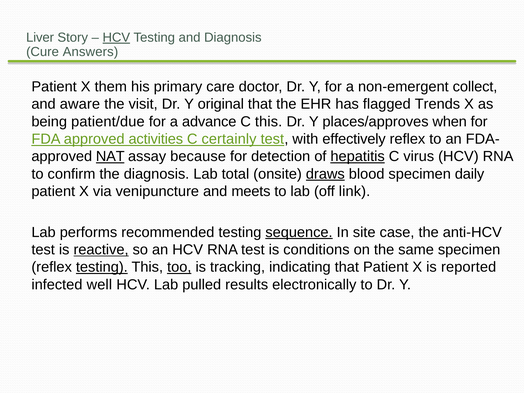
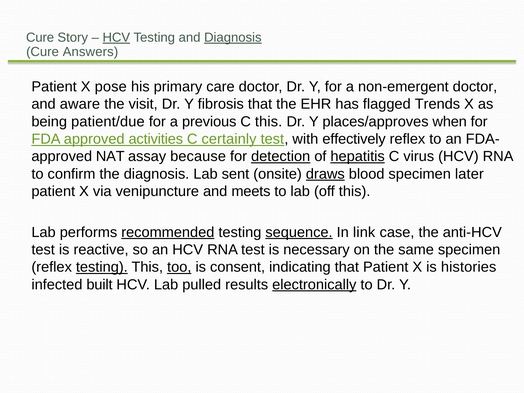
Liver at (40, 38): Liver -> Cure
Diagnosis at (233, 38) underline: none -> present
them: them -> pose
non-emergent collect: collect -> doctor
original: original -> fibrosis
advance: advance -> previous
NAT underline: present -> none
detection underline: none -> present
total: total -> sent
daily: daily -> later
off link: link -> this
recommended underline: none -> present
site: site -> link
reactive underline: present -> none
conditions: conditions -> necessary
tracking: tracking -> consent
reported: reported -> histories
well: well -> built
electronically underline: none -> present
